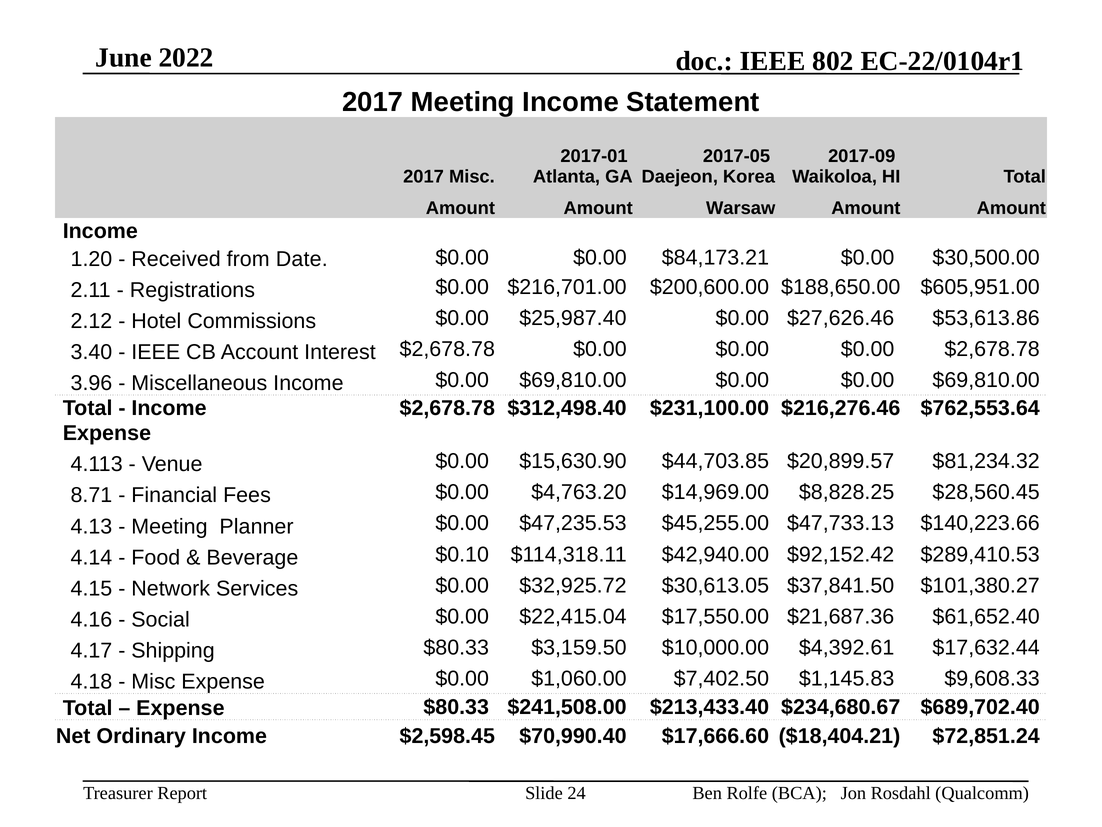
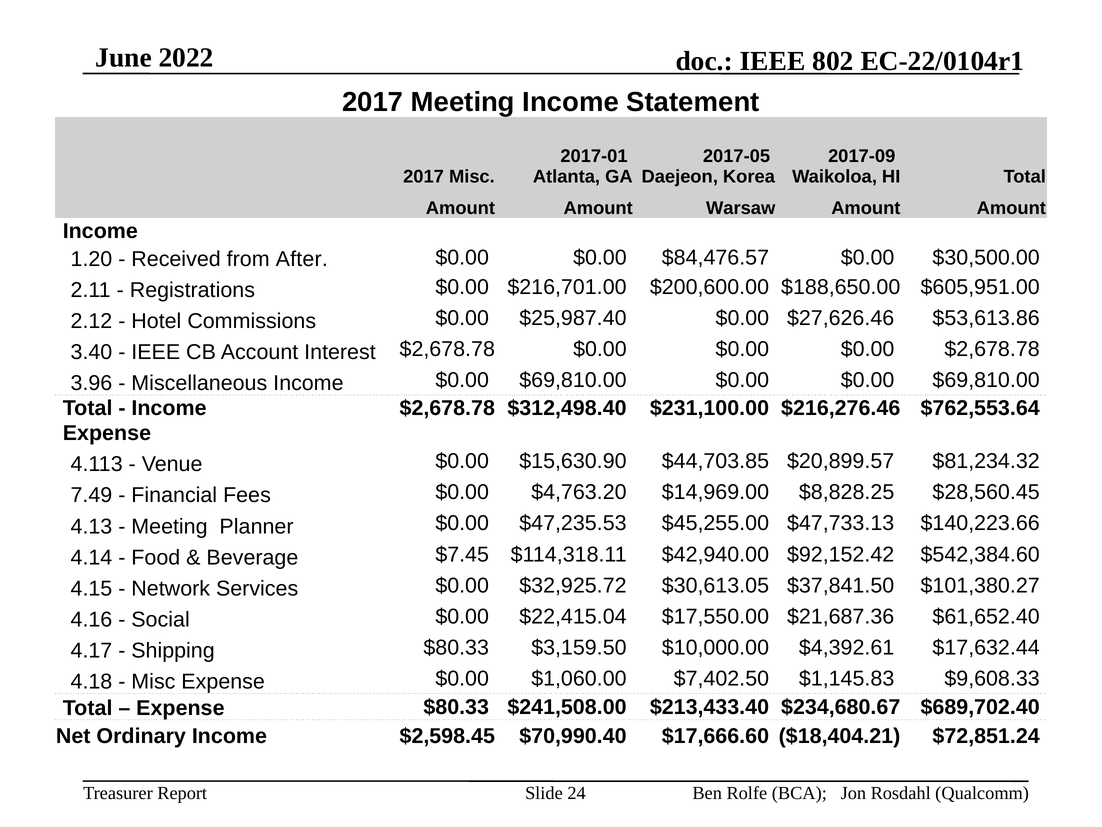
Date: Date -> After
$84,173.21: $84,173.21 -> $84,476.57
8.71: 8.71 -> 7.49
$0.10: $0.10 -> $7.45
$289,410.53: $289,410.53 -> $542,384.60
